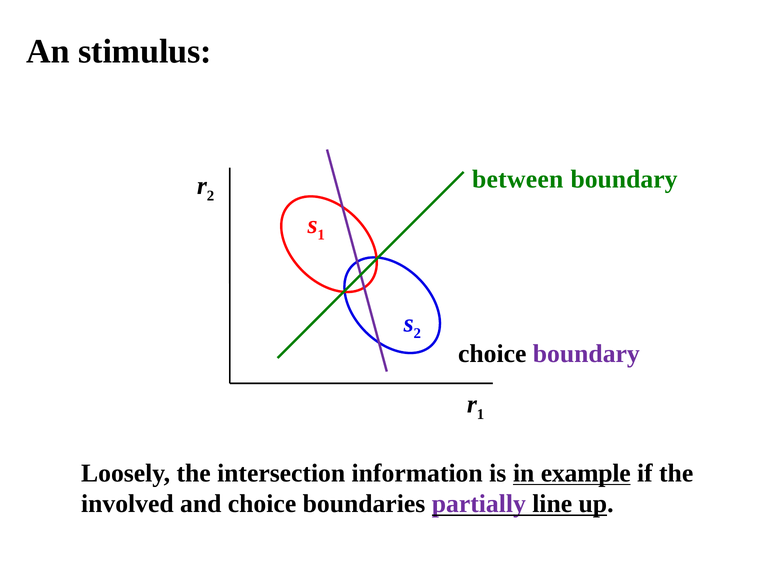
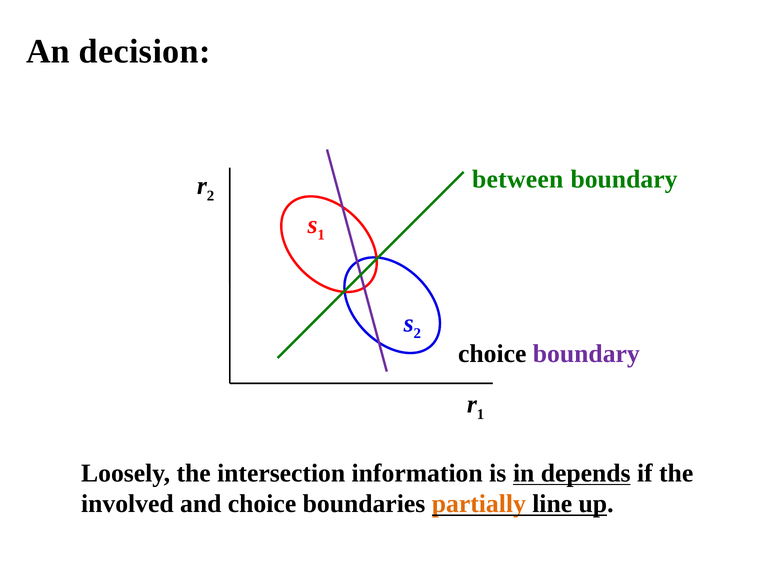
stimulus: stimulus -> decision
example: example -> depends
partially colour: purple -> orange
